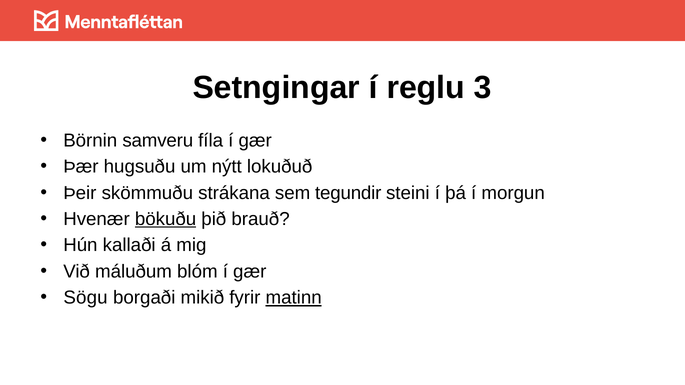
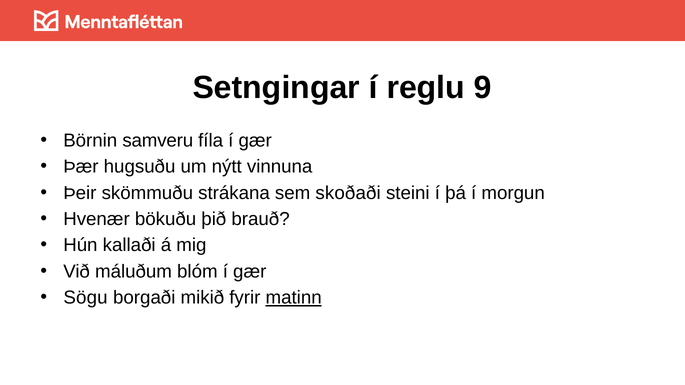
3: 3 -> 9
lokuðuð: lokuðuð -> vinnuna
tegundir: tegundir -> skoðaði
bökuðu underline: present -> none
